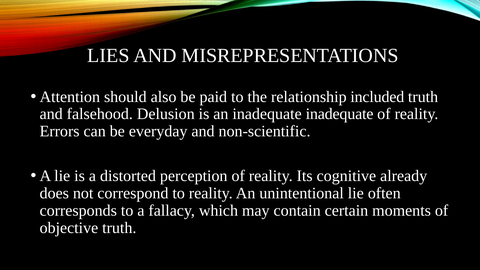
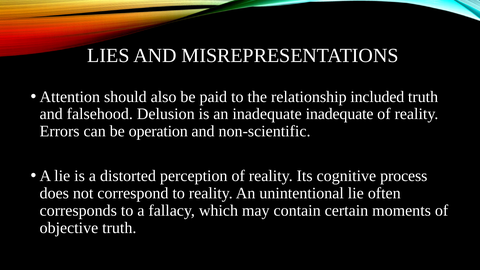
everyday: everyday -> operation
already: already -> process
